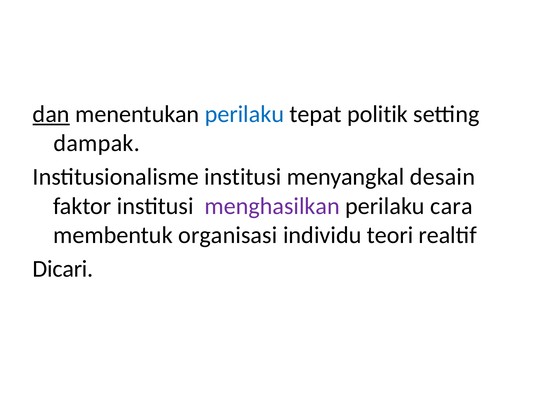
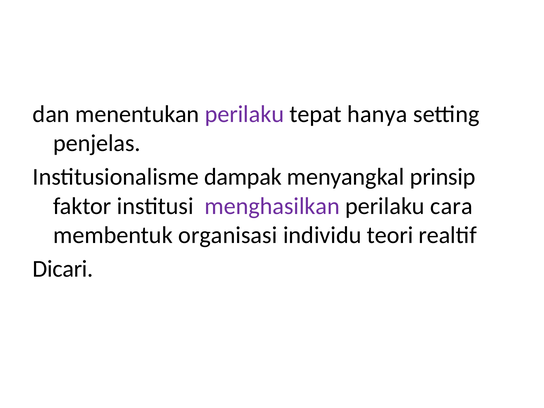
dan underline: present -> none
perilaku at (244, 114) colour: blue -> purple
politik: politik -> hanya
dampak: dampak -> penjelas
Institusionalisme institusi: institusi -> dampak
desain: desain -> prinsip
